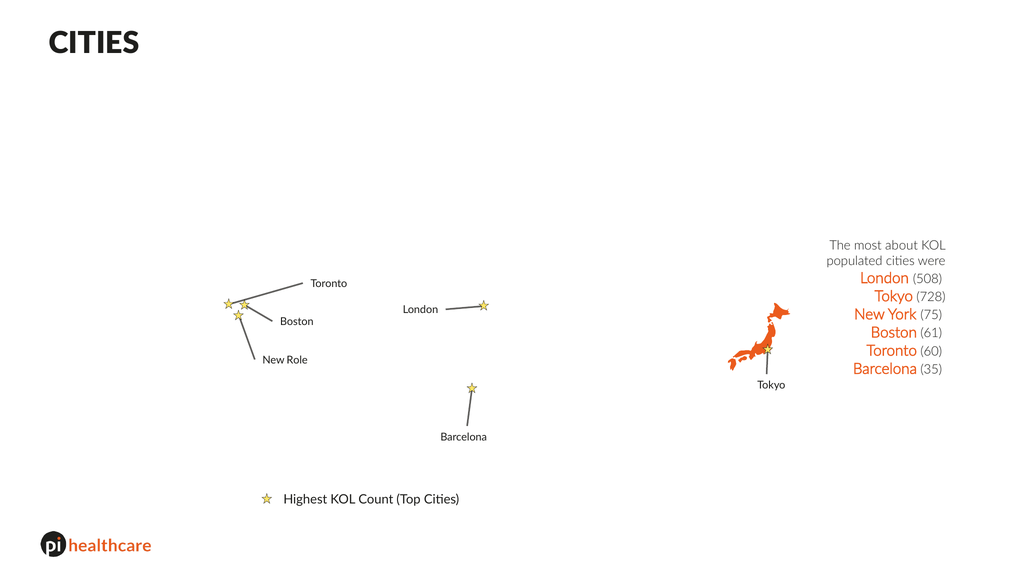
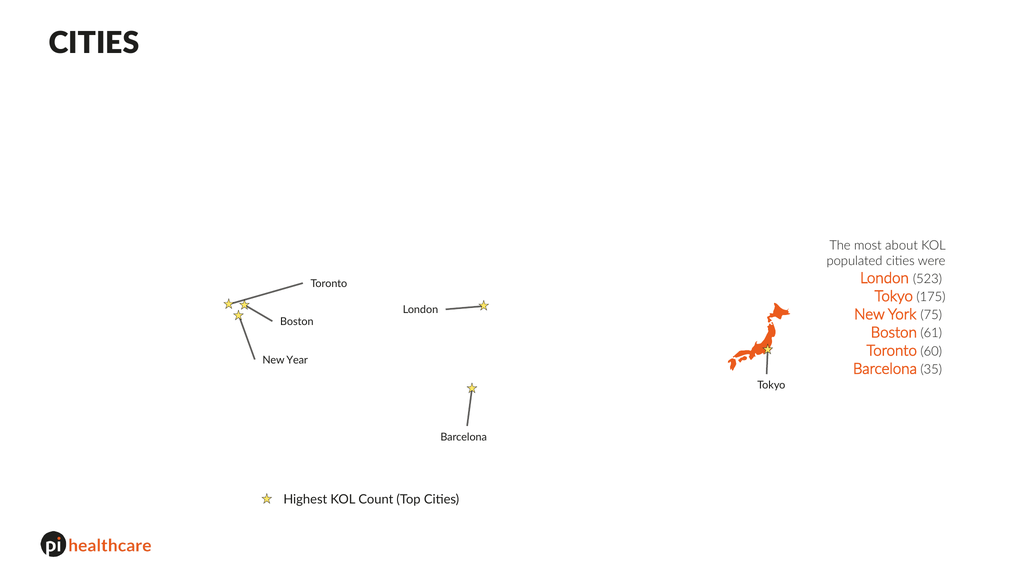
508: 508 -> 523
728: 728 -> 175
Role: Role -> Year
